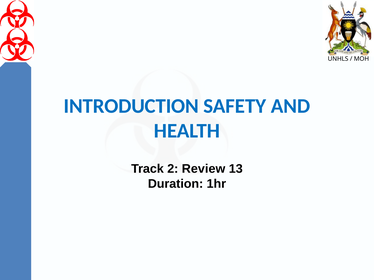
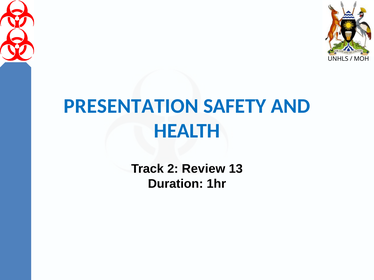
INTRODUCTION: INTRODUCTION -> PRESENTATION
